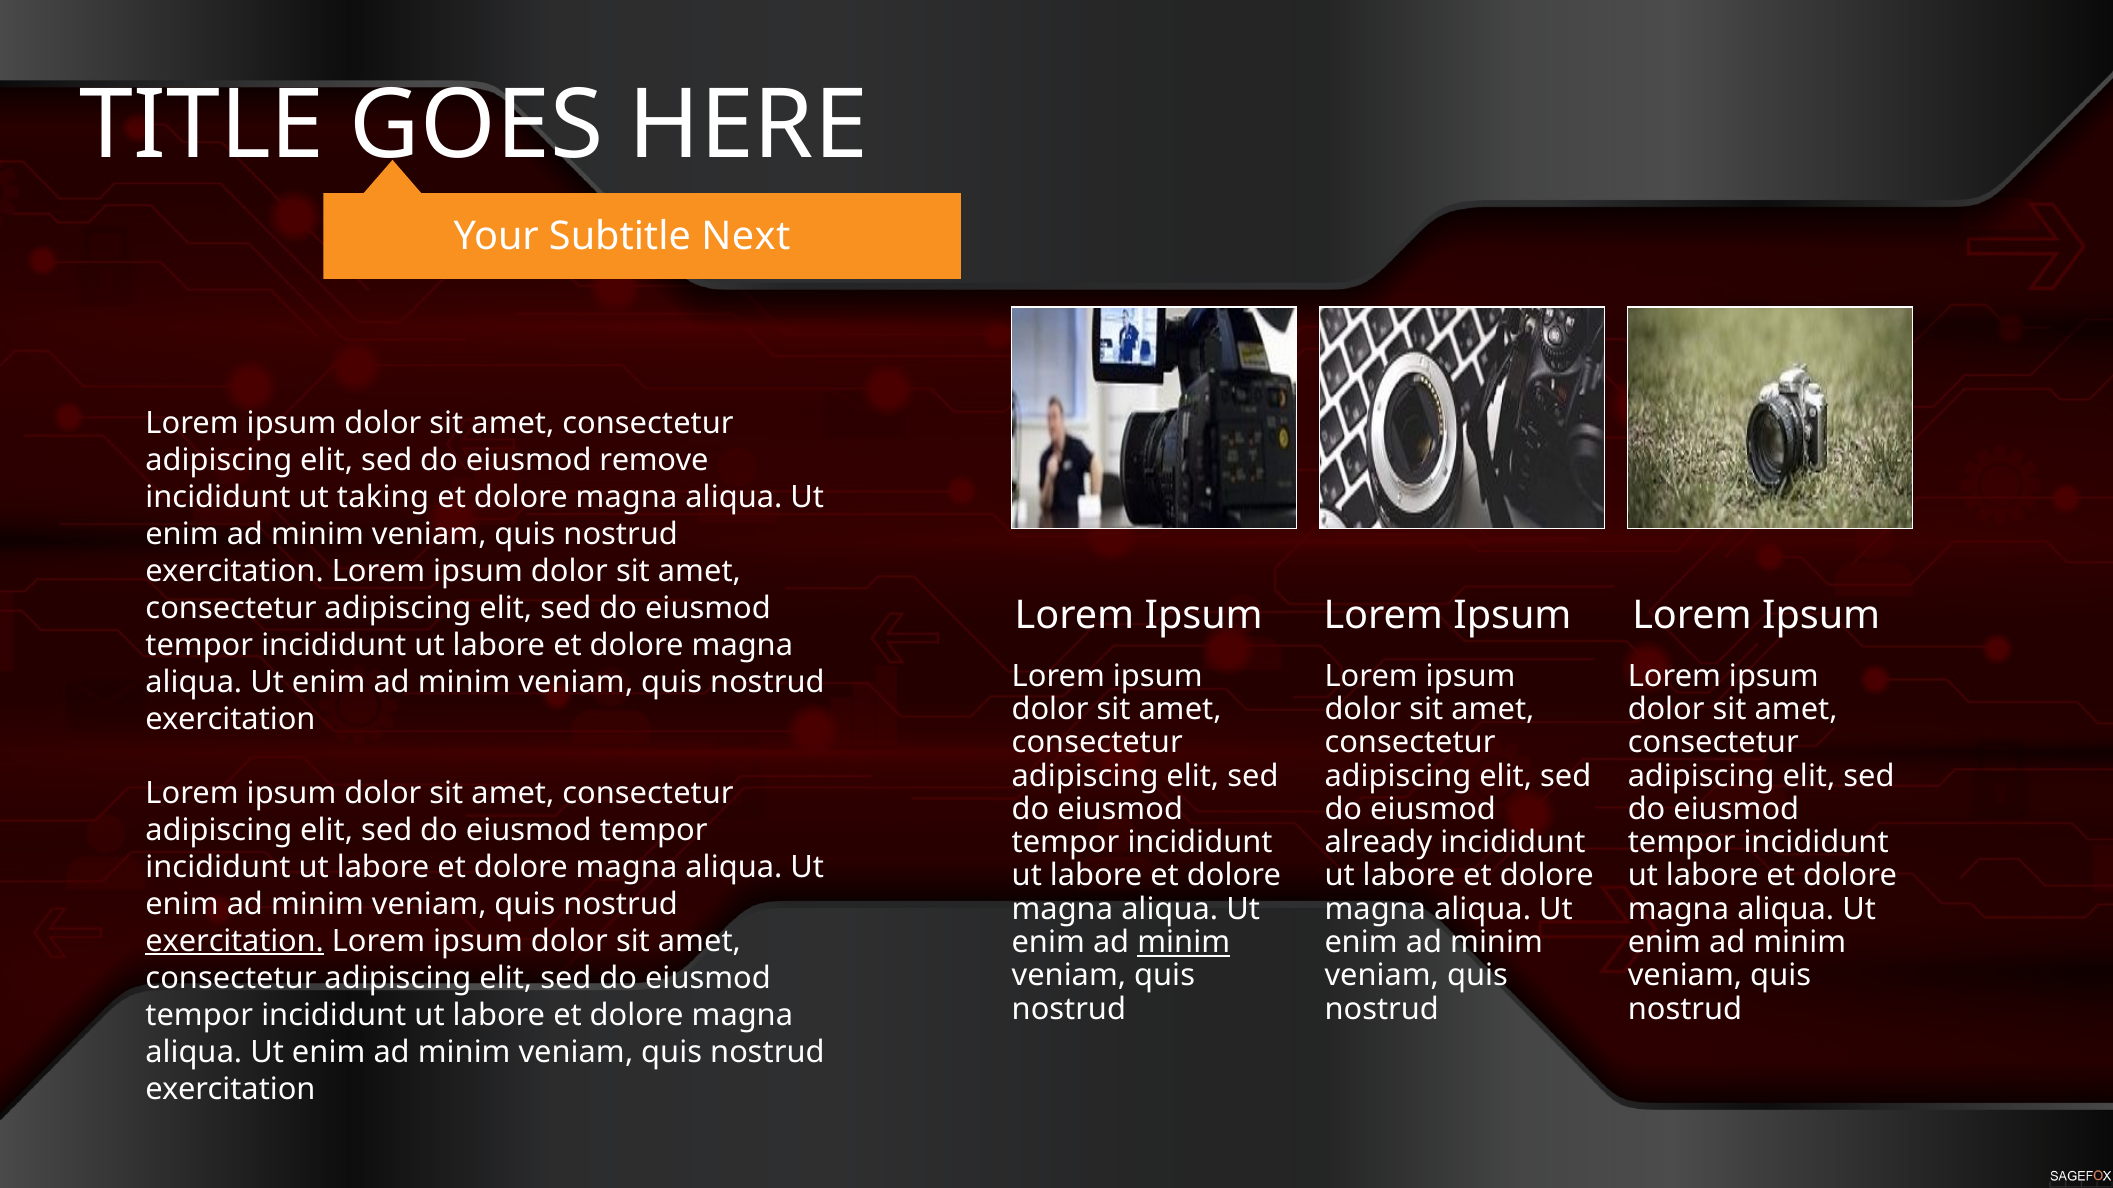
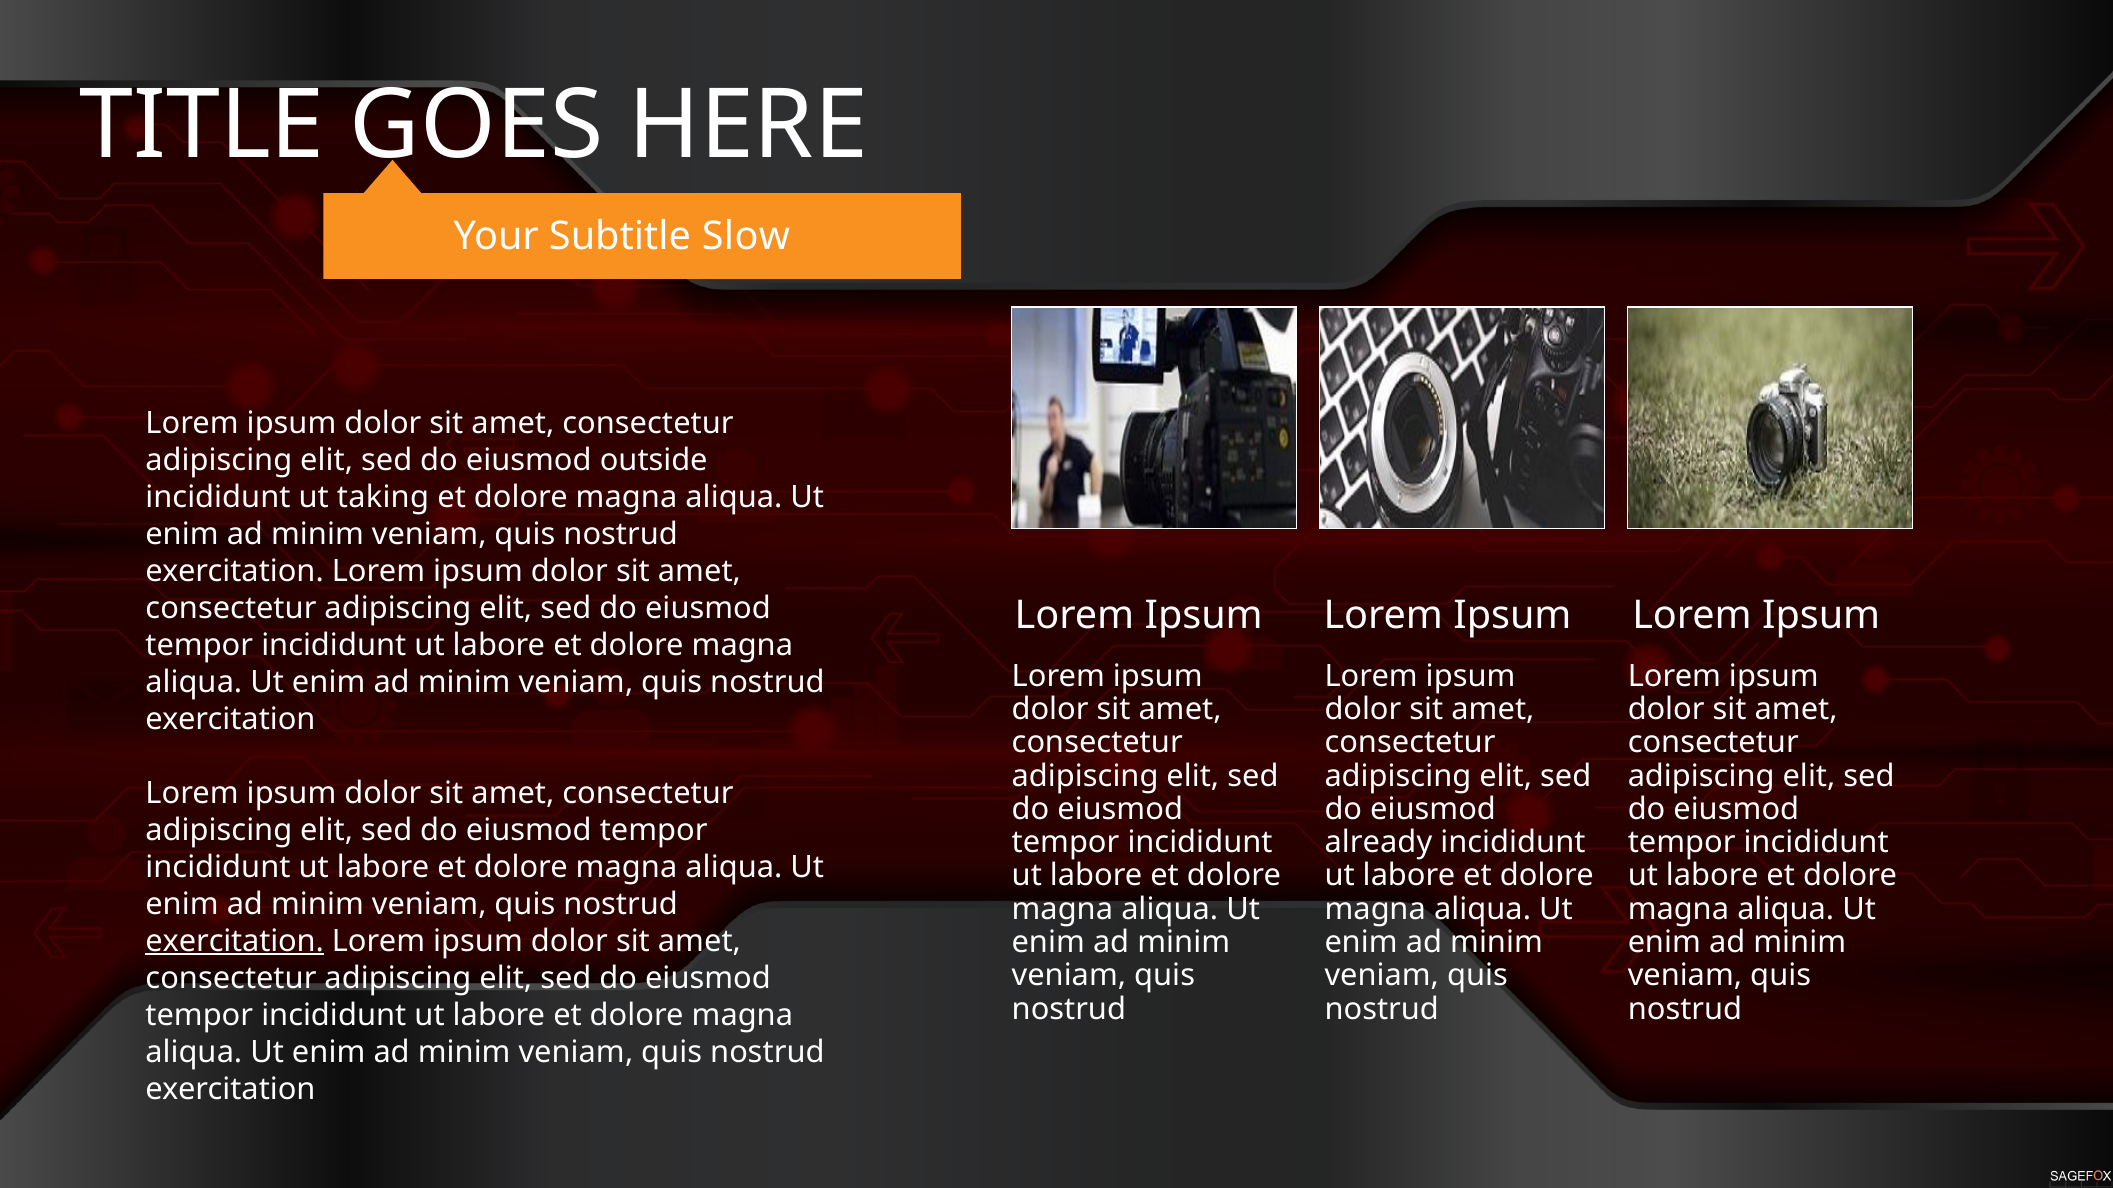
Next: Next -> Slow
remove: remove -> outside
minim at (1184, 943) underline: present -> none
